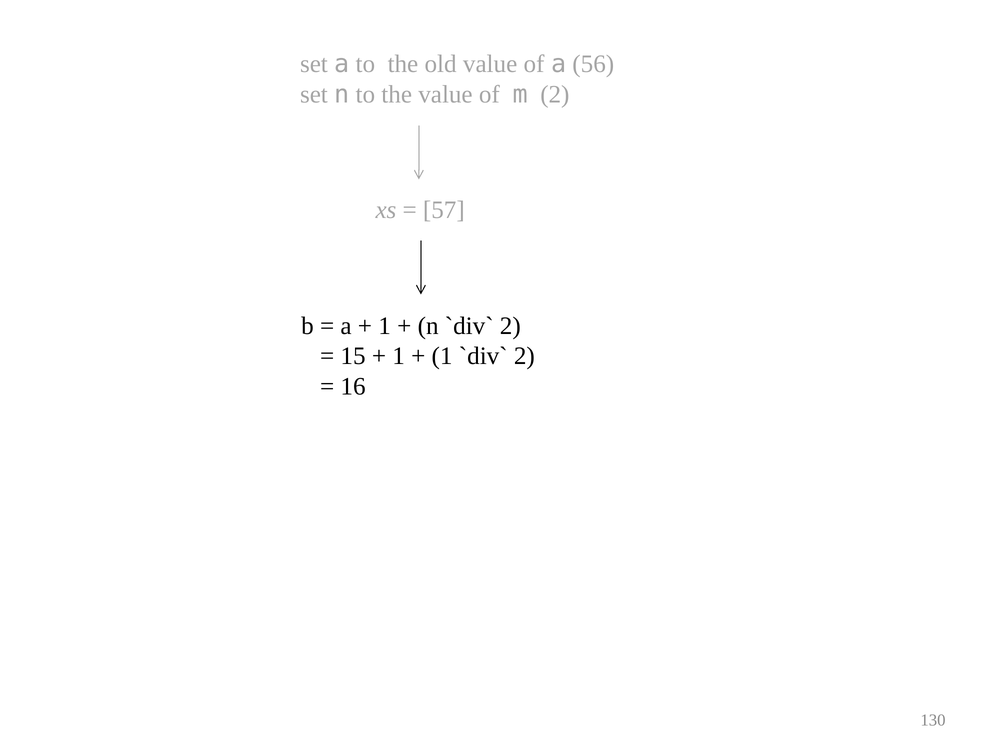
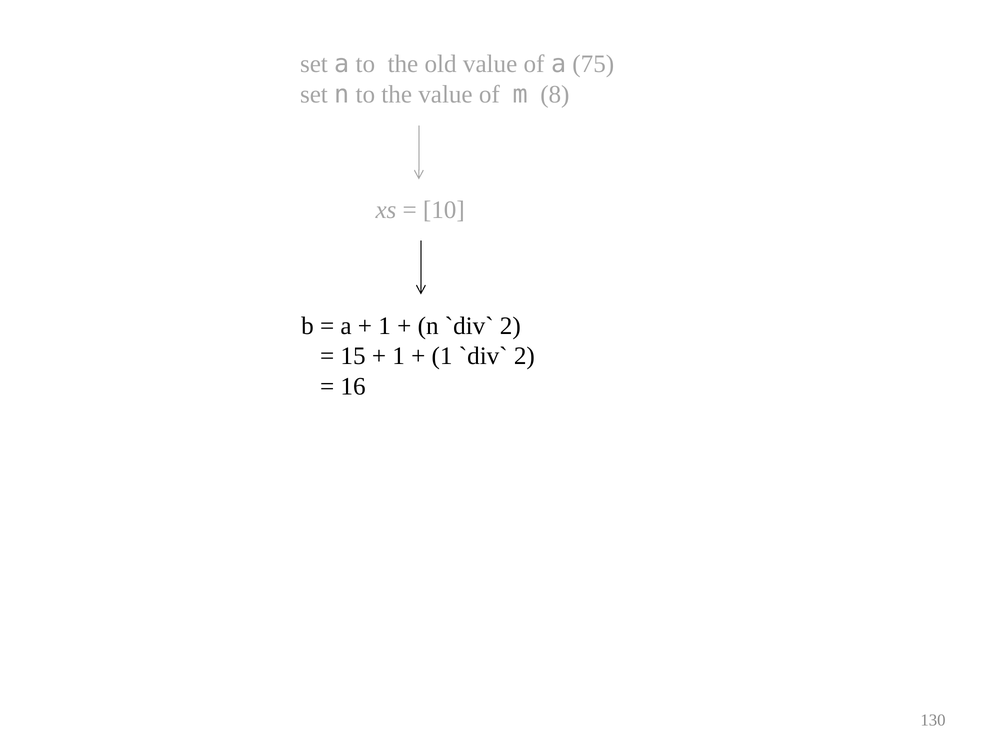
56: 56 -> 75
m 2: 2 -> 8
57: 57 -> 10
